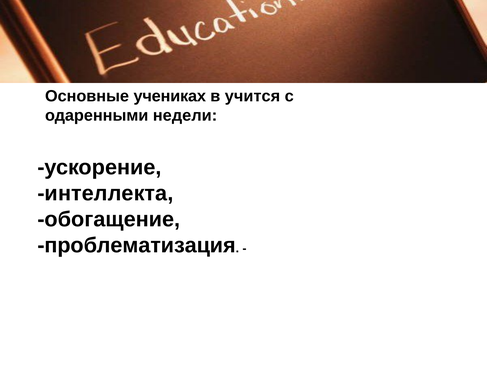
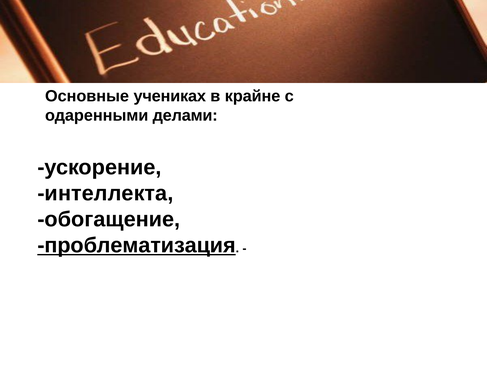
учится: учится -> крайне
недели: недели -> делами
проблематизация underline: none -> present
